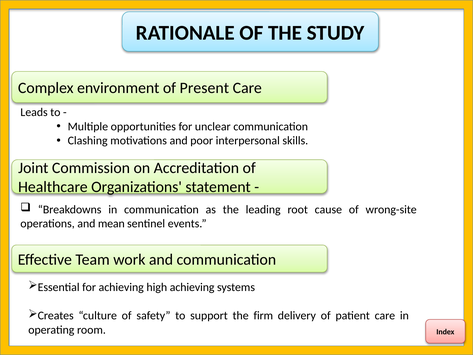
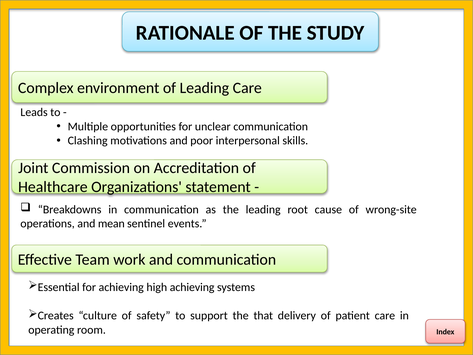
of Present: Present -> Leading
firm: firm -> that
